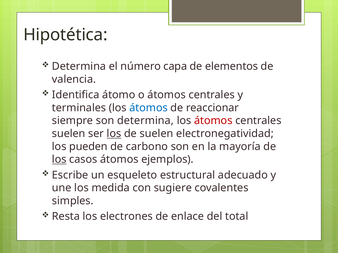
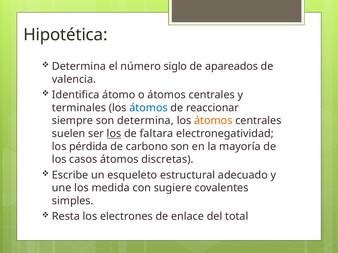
capa: capa -> siglo
elementos: elementos -> apareados
átomos at (213, 121) colour: red -> orange
de suelen: suelen -> faltara
pueden: pueden -> pérdida
los at (59, 160) underline: present -> none
ejemplos: ejemplos -> discretas
